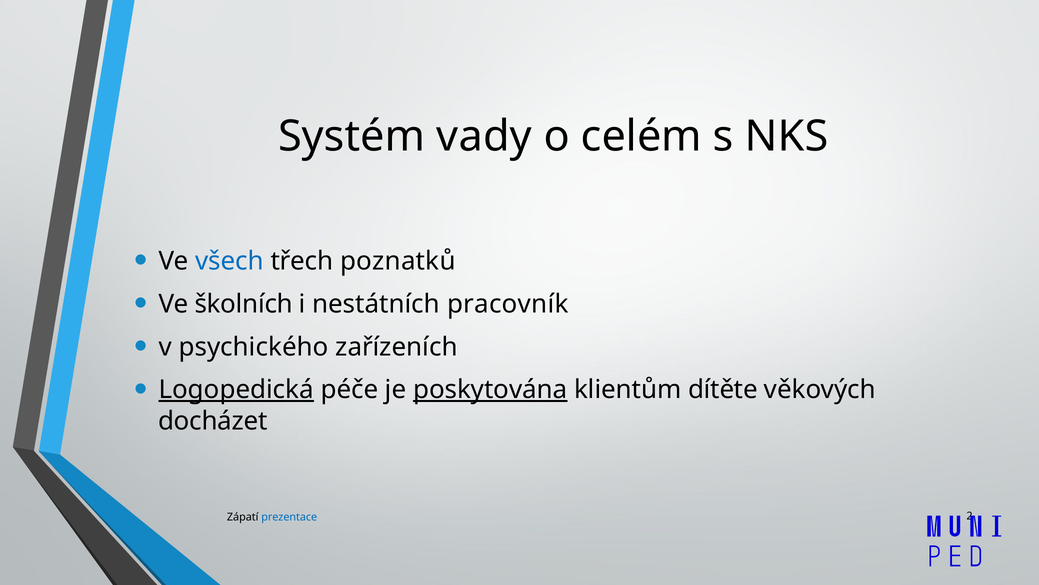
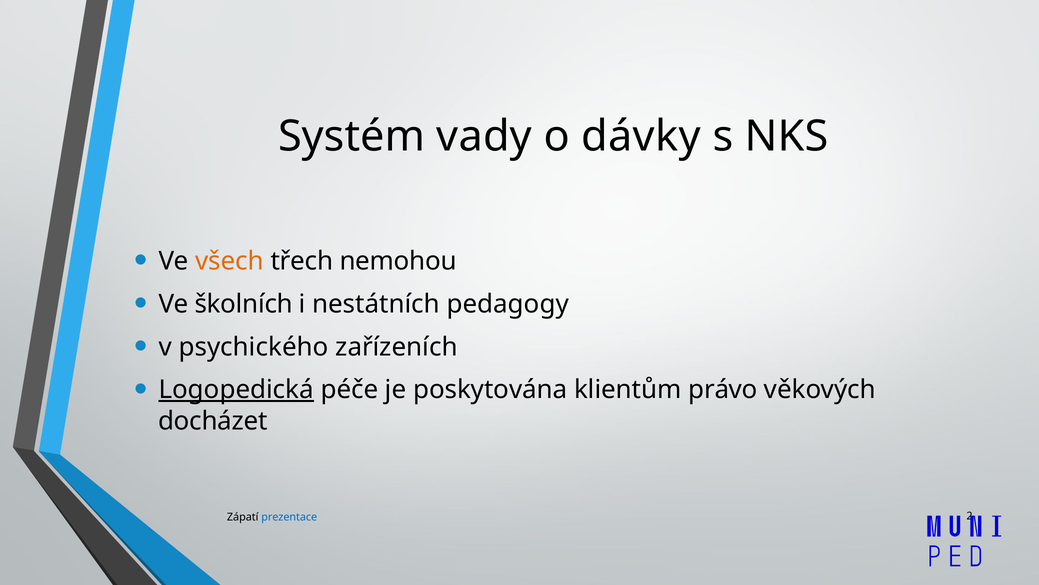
celém: celém -> dávky
všech colour: blue -> orange
poznatků: poznatků -> nemohou
pracovník: pracovník -> pedagogy
poskytována underline: present -> none
dítěte: dítěte -> právo
